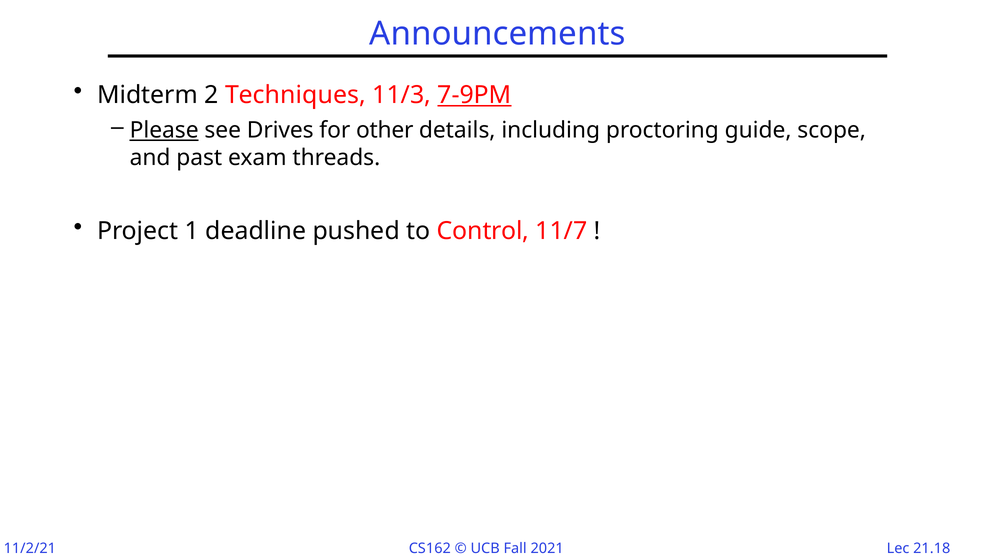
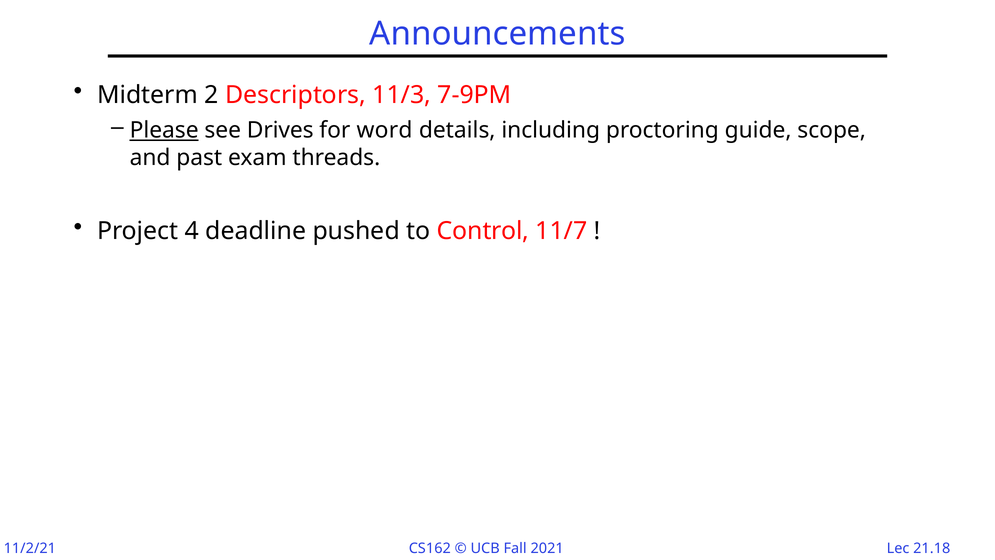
Techniques: Techniques -> Descriptors
7-9PM underline: present -> none
other: other -> word
1: 1 -> 4
